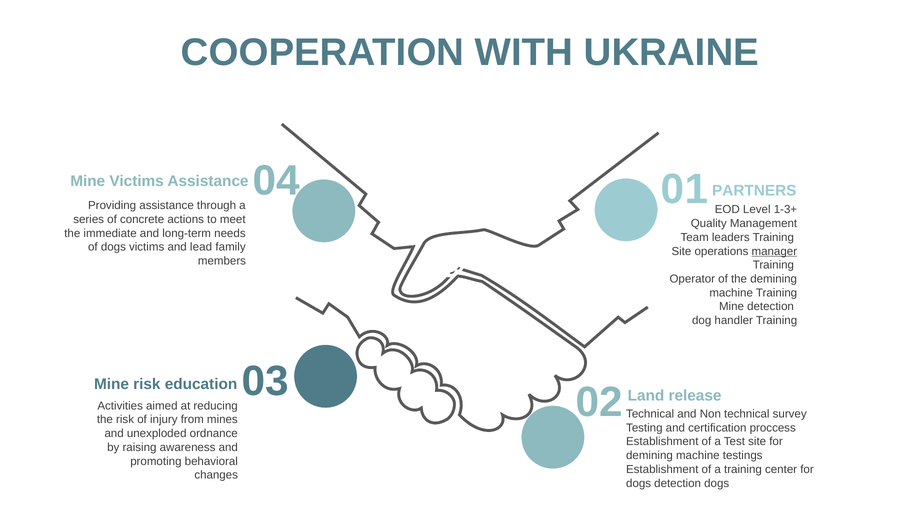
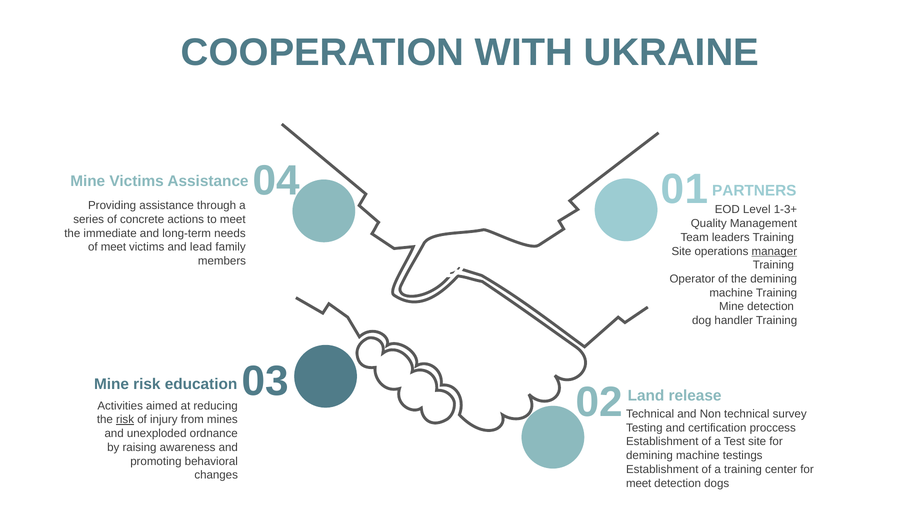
of dogs: dogs -> meet
risk at (125, 419) underline: none -> present
dogs at (639, 483): dogs -> meet
